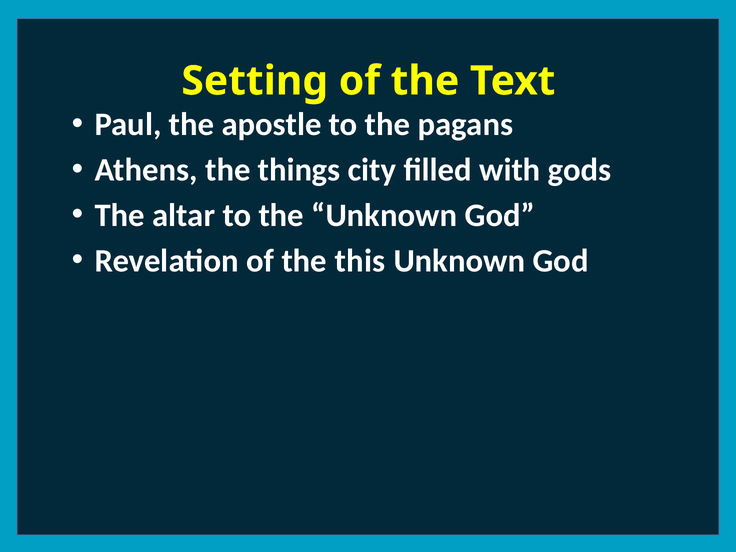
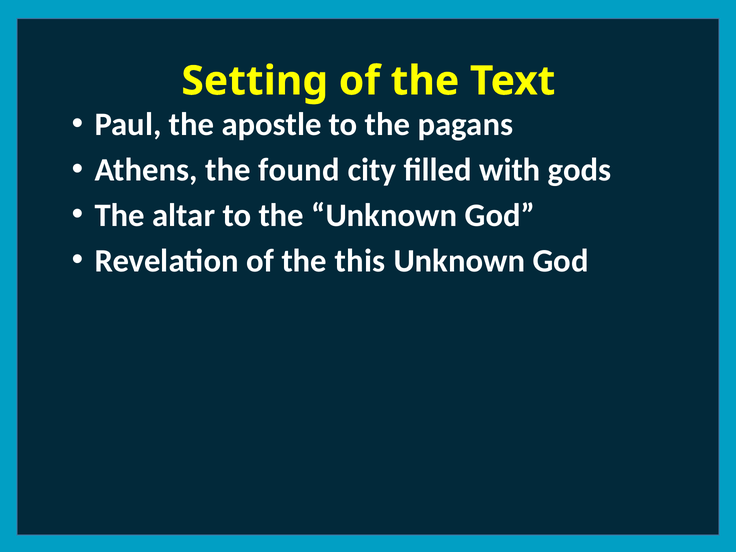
things: things -> found
